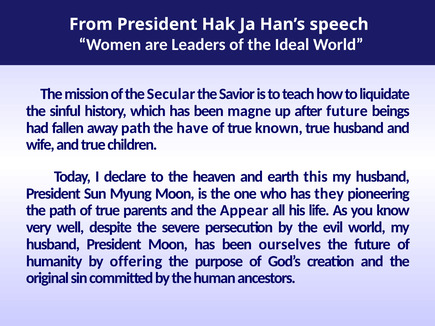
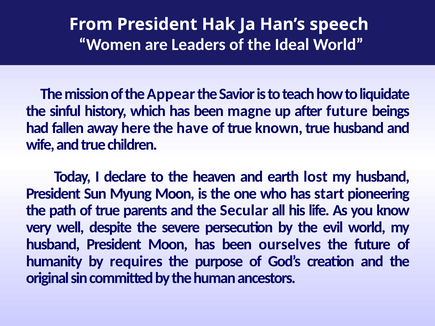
Secular: Secular -> Appear
away path: path -> here
this: this -> lost
they: they -> start
Appear: Appear -> Secular
offering: offering -> requires
